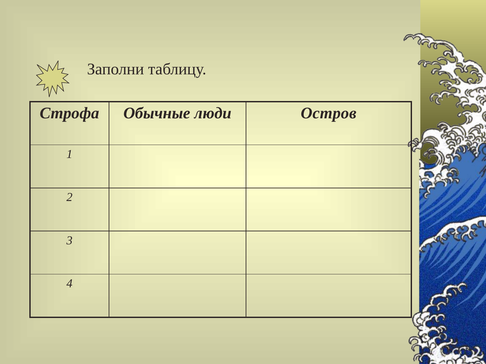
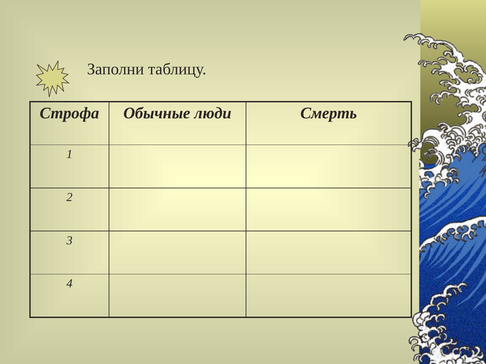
Остров: Остров -> Смерть
